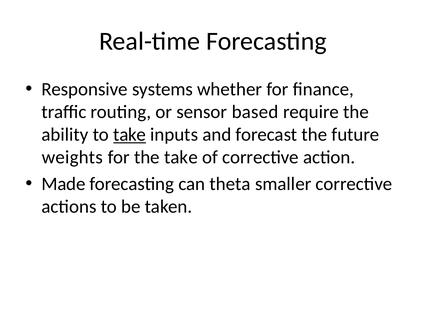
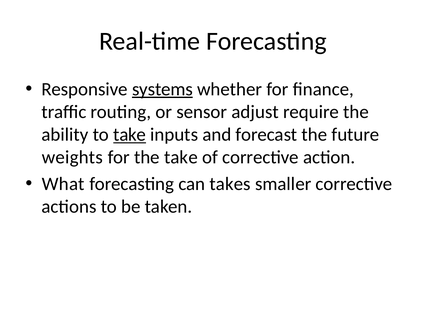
systems underline: none -> present
based: based -> adjust
Made: Made -> What
theta: theta -> takes
